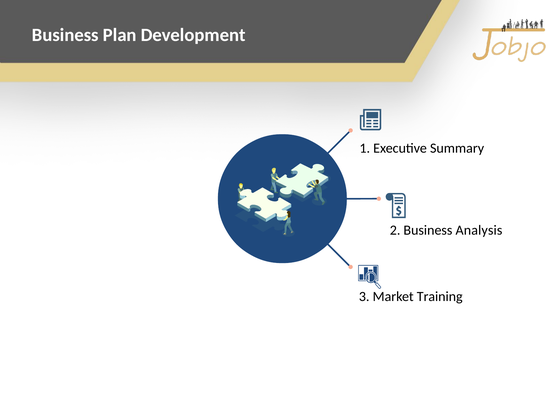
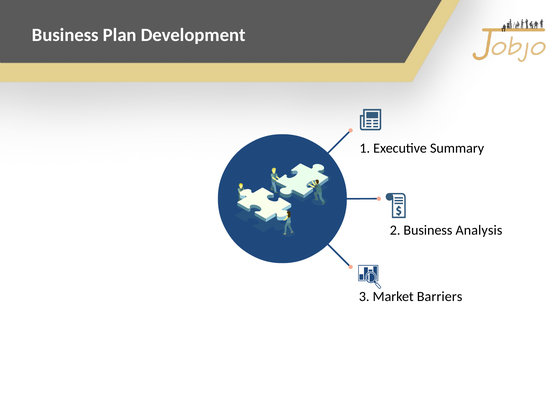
Training: Training -> Barriers
